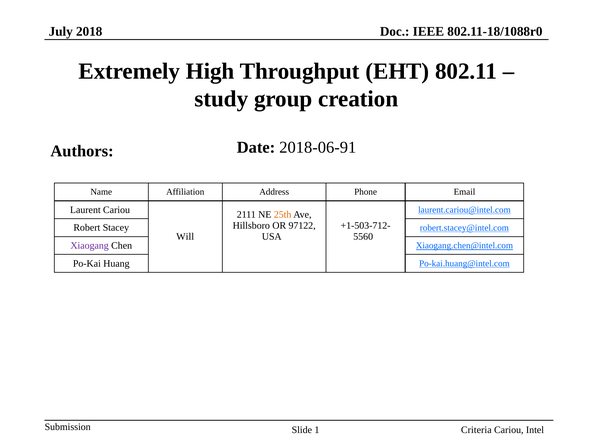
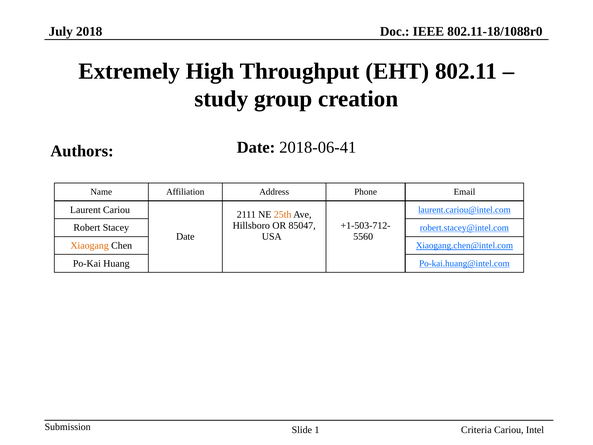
2018-06-91: 2018-06-91 -> 2018-06-41
97122: 97122 -> 85047
Will at (185, 236): Will -> Date
Xiaogang colour: purple -> orange
